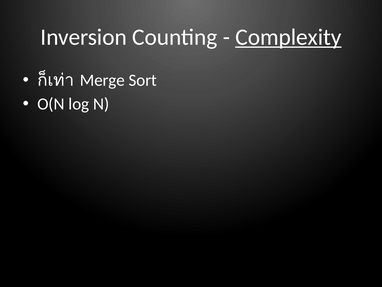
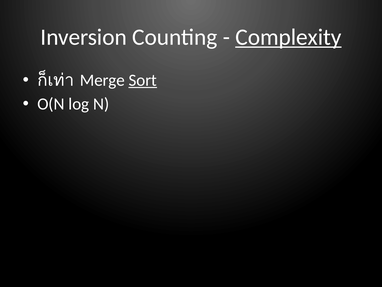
Sort underline: none -> present
